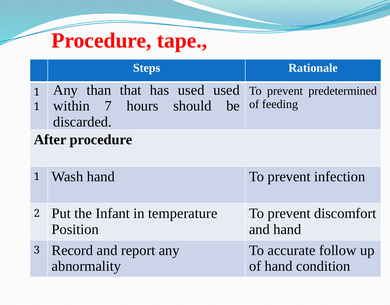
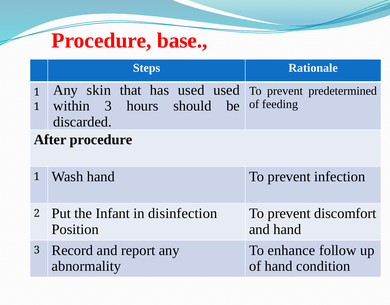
tape: tape -> base
than: than -> skin
within 7: 7 -> 3
temperature: temperature -> disinfection
accurate: accurate -> enhance
